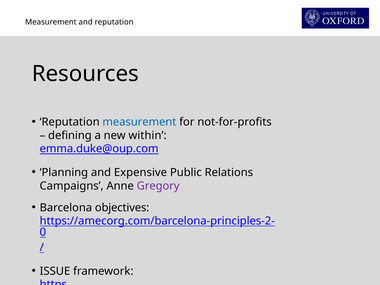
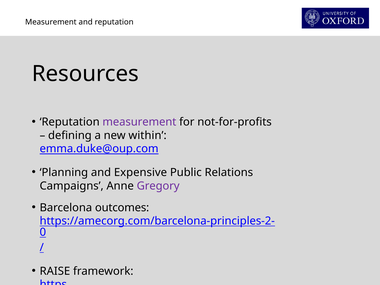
measurement at (139, 122) colour: blue -> purple
objectives: objectives -> outcomes
ISSUE: ISSUE -> RAISE
